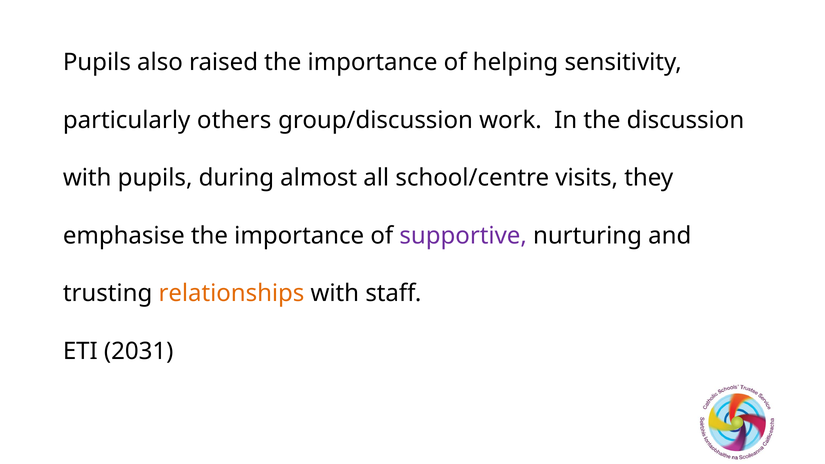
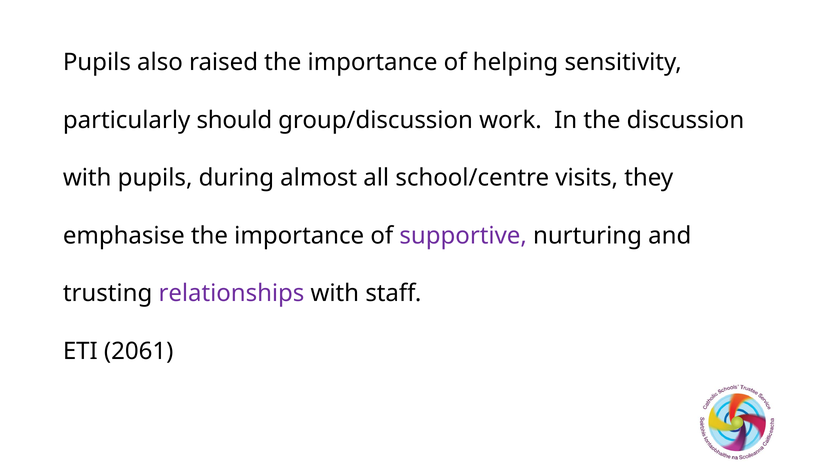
others: others -> should
relationships colour: orange -> purple
2031: 2031 -> 2061
